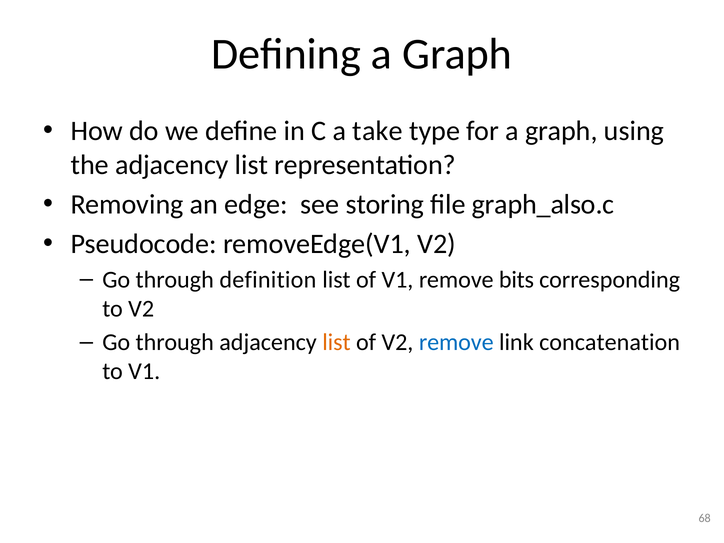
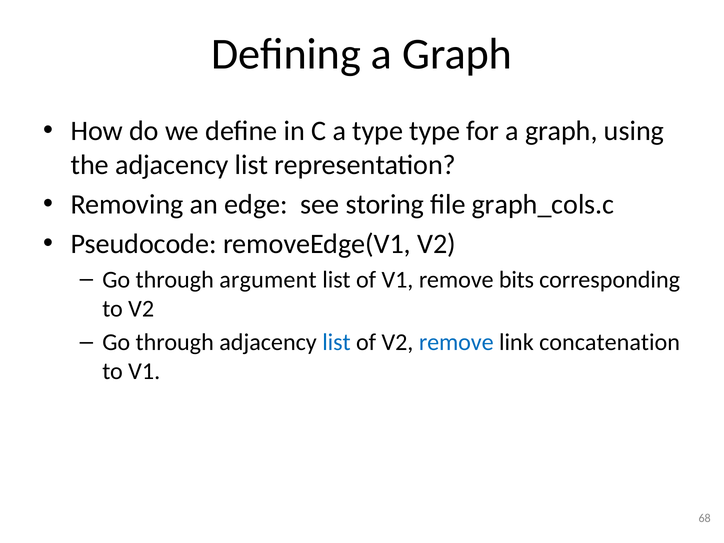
a take: take -> type
graph_also.c: graph_also.c -> graph_cols.c
definition: definition -> argument
list at (336, 342) colour: orange -> blue
